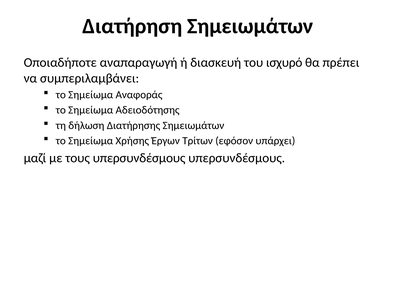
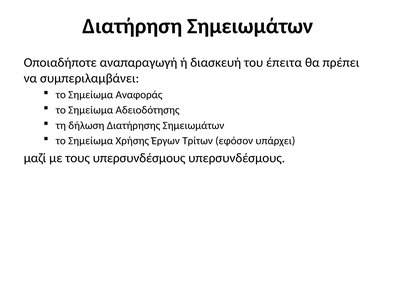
ισχυρό: ισχυρό -> έπειτα
